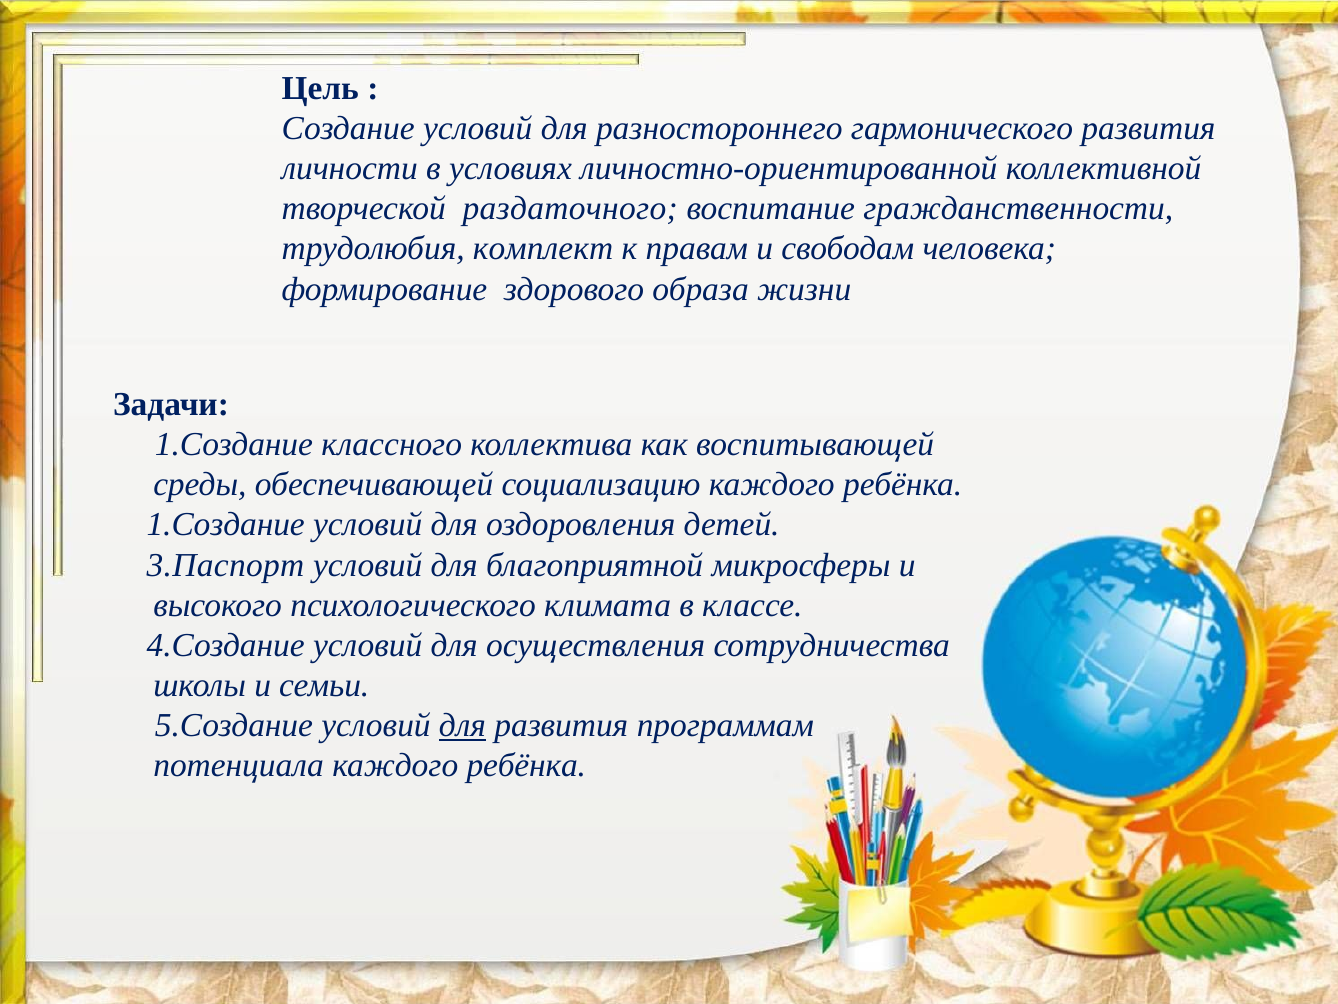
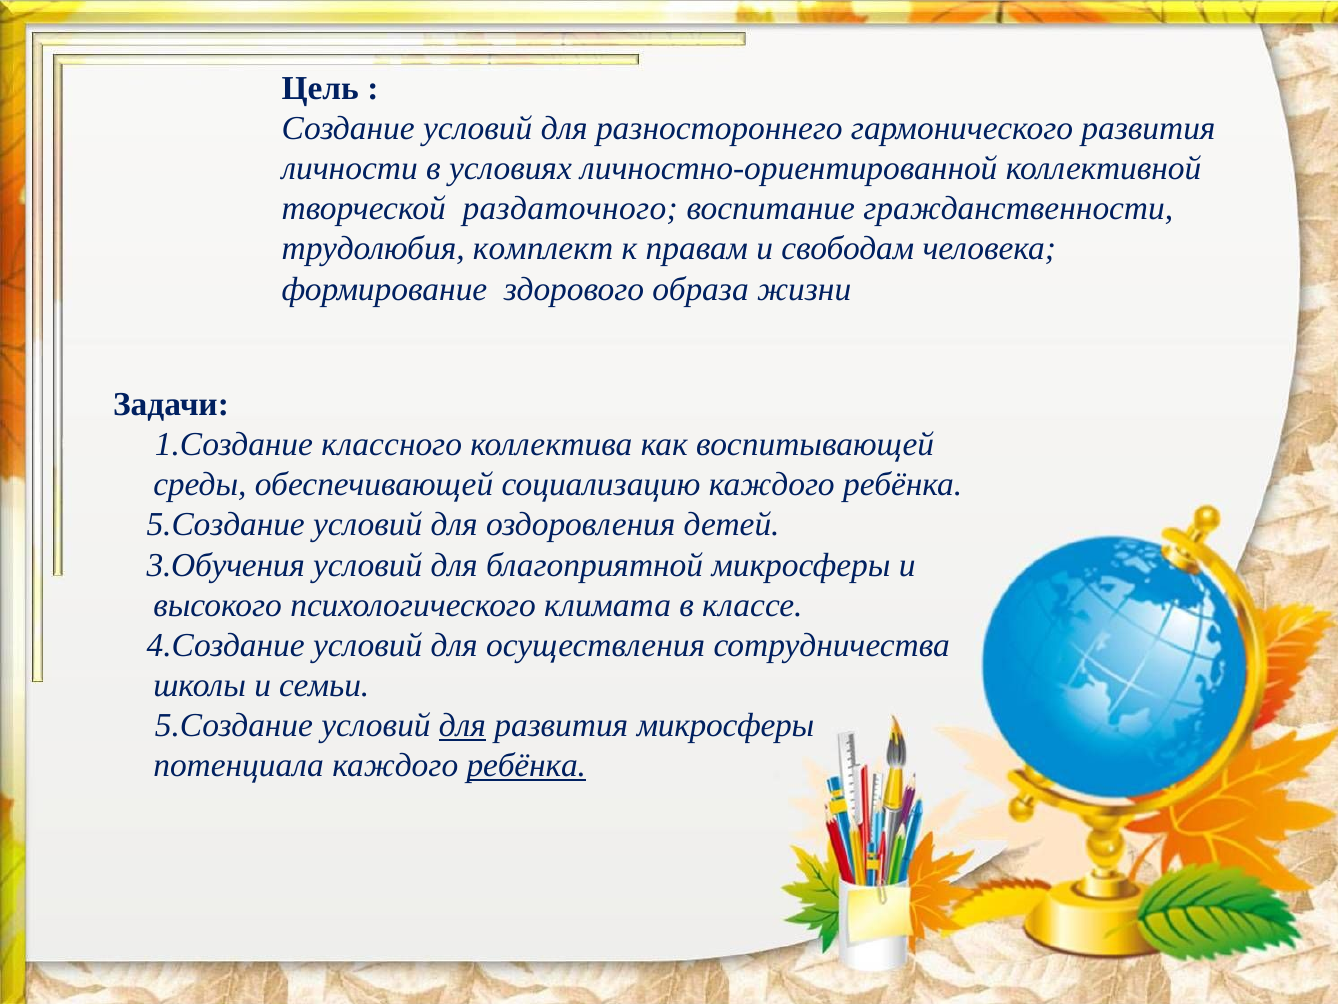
1.Создание at (226, 525): 1.Создание -> 5.Создание
3.Паспорт: 3.Паспорт -> 3.Обучения
развития программам: программам -> микросферы
ребёнка at (526, 766) underline: none -> present
